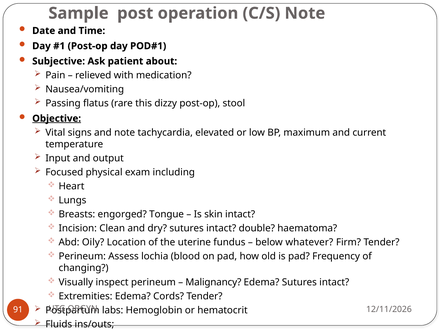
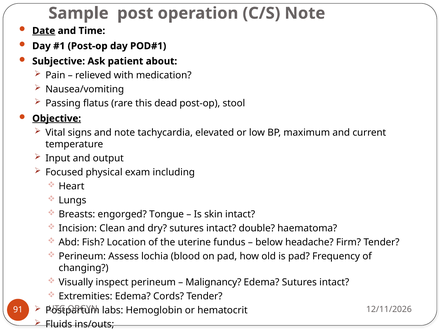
Date underline: none -> present
dizzy: dizzy -> dead
Oily: Oily -> Fish
whatever: whatever -> headache
